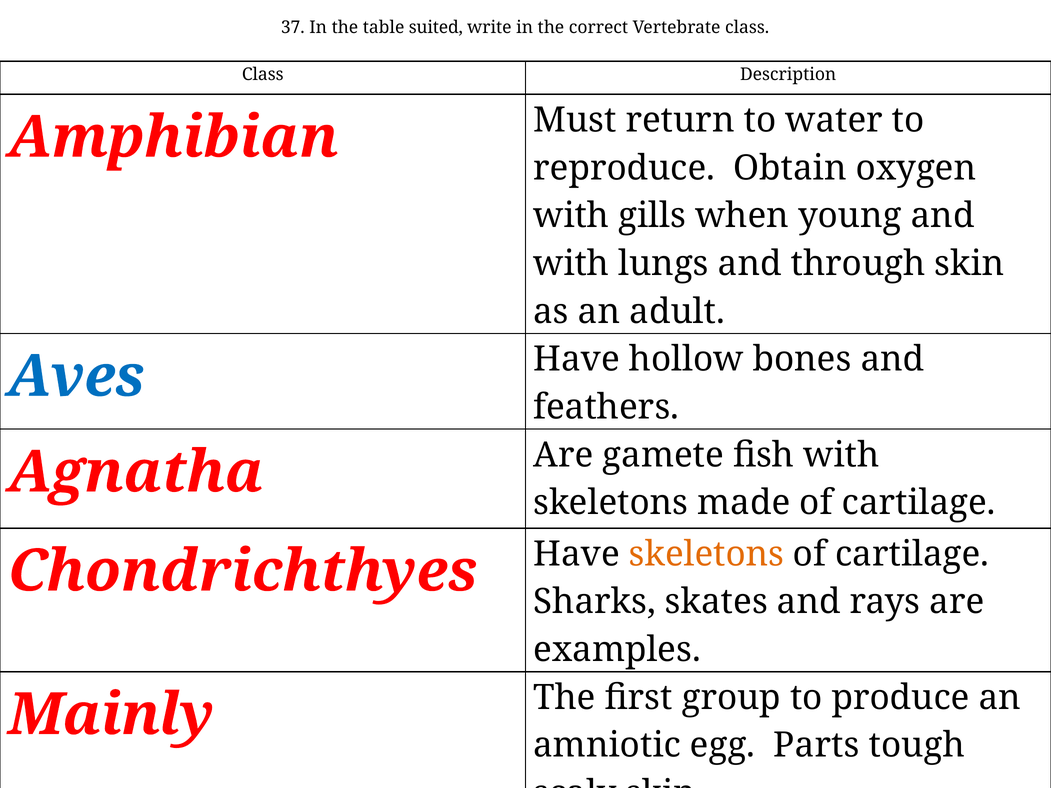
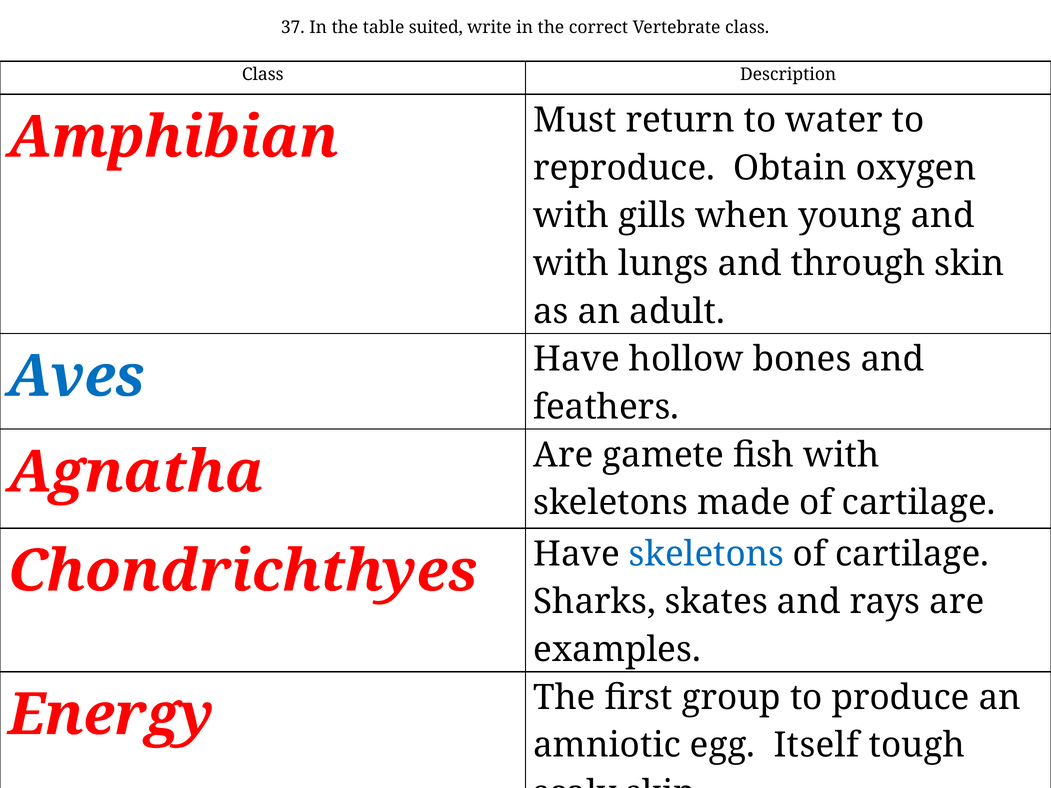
skeletons at (706, 554) colour: orange -> blue
Mainly: Mainly -> Energy
Parts: Parts -> Itself
